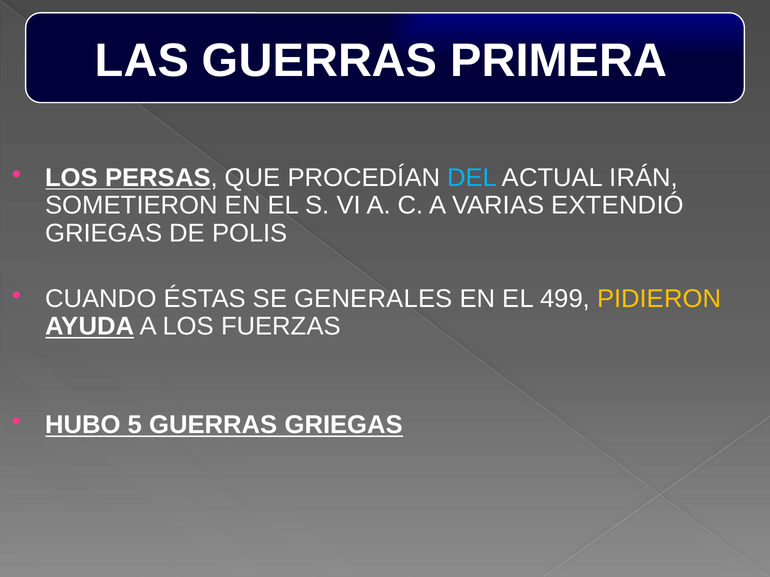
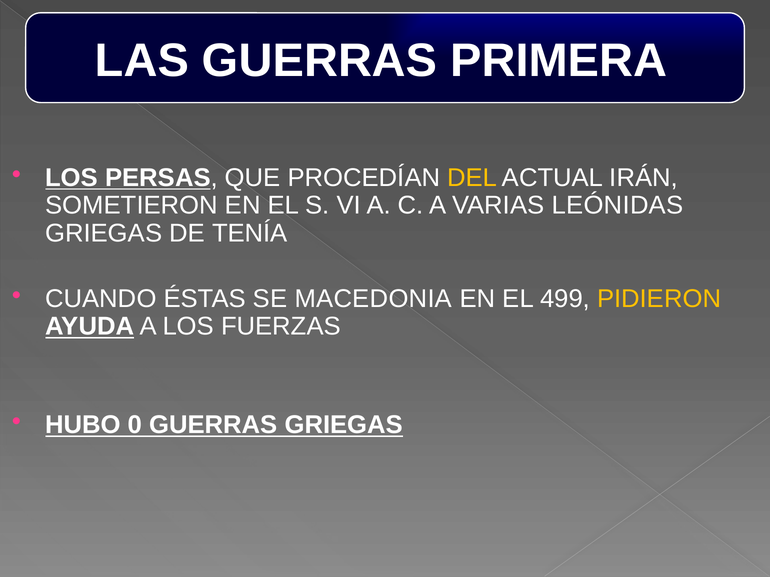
DEL colour: light blue -> yellow
EXTENDIÓ: EXTENDIÓ -> LEÓNIDAS
POLIS: POLIS -> TENÍA
GENERALES: GENERALES -> MACEDONIA
5: 5 -> 0
